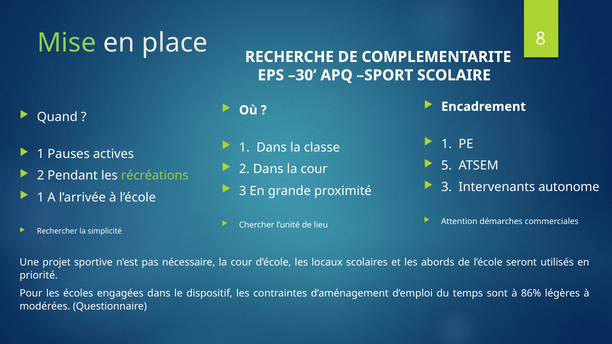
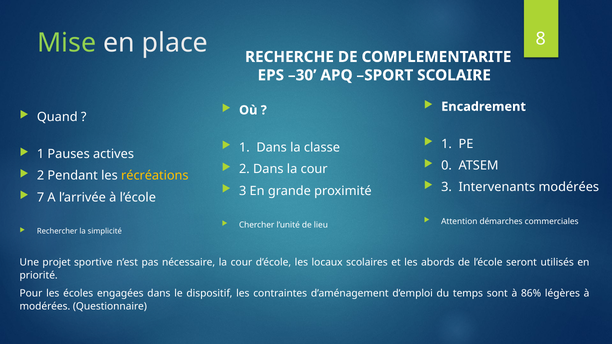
5: 5 -> 0
récréations colour: light green -> yellow
Intervenants autonome: autonome -> modérées
1 at (41, 198): 1 -> 7
